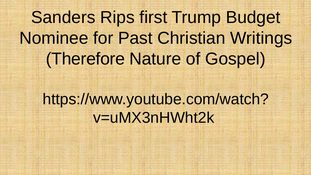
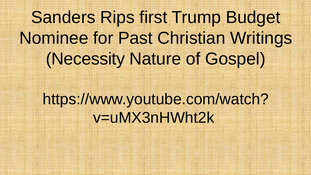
Therefore: Therefore -> Necessity
